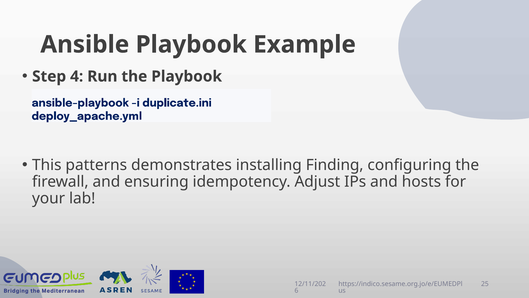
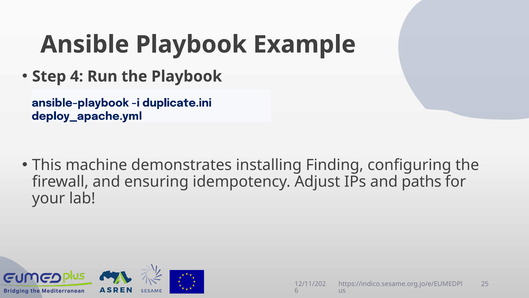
patterns: patterns -> machine
hosts: hosts -> paths
